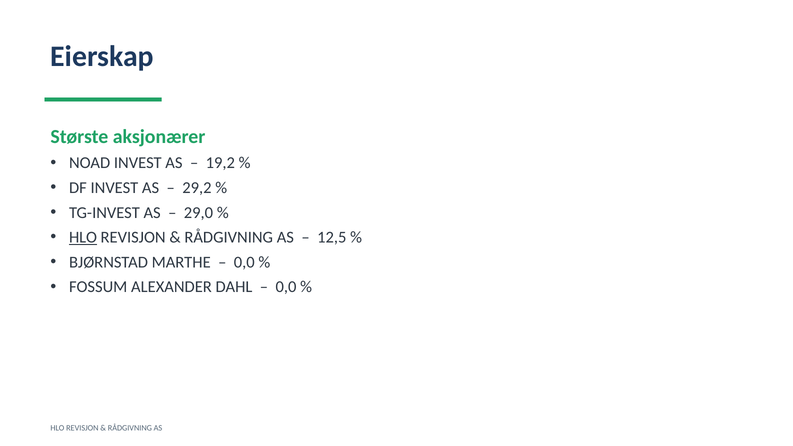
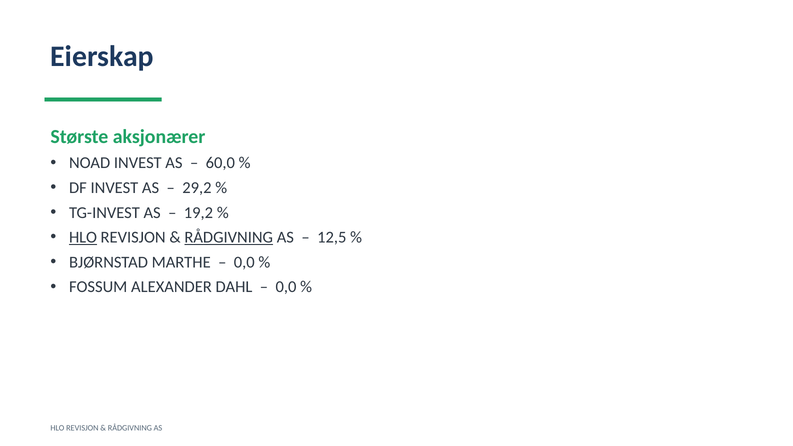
19,2: 19,2 -> 60,0
29,0: 29,0 -> 19,2
RÅDGIVNING at (229, 237) underline: none -> present
